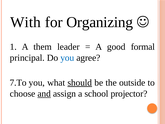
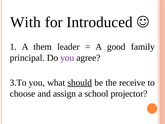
Organizing: Organizing -> Introduced
formal: formal -> family
you at (67, 58) colour: blue -> purple
7.To: 7.To -> 3.To
outside: outside -> receive
and underline: present -> none
